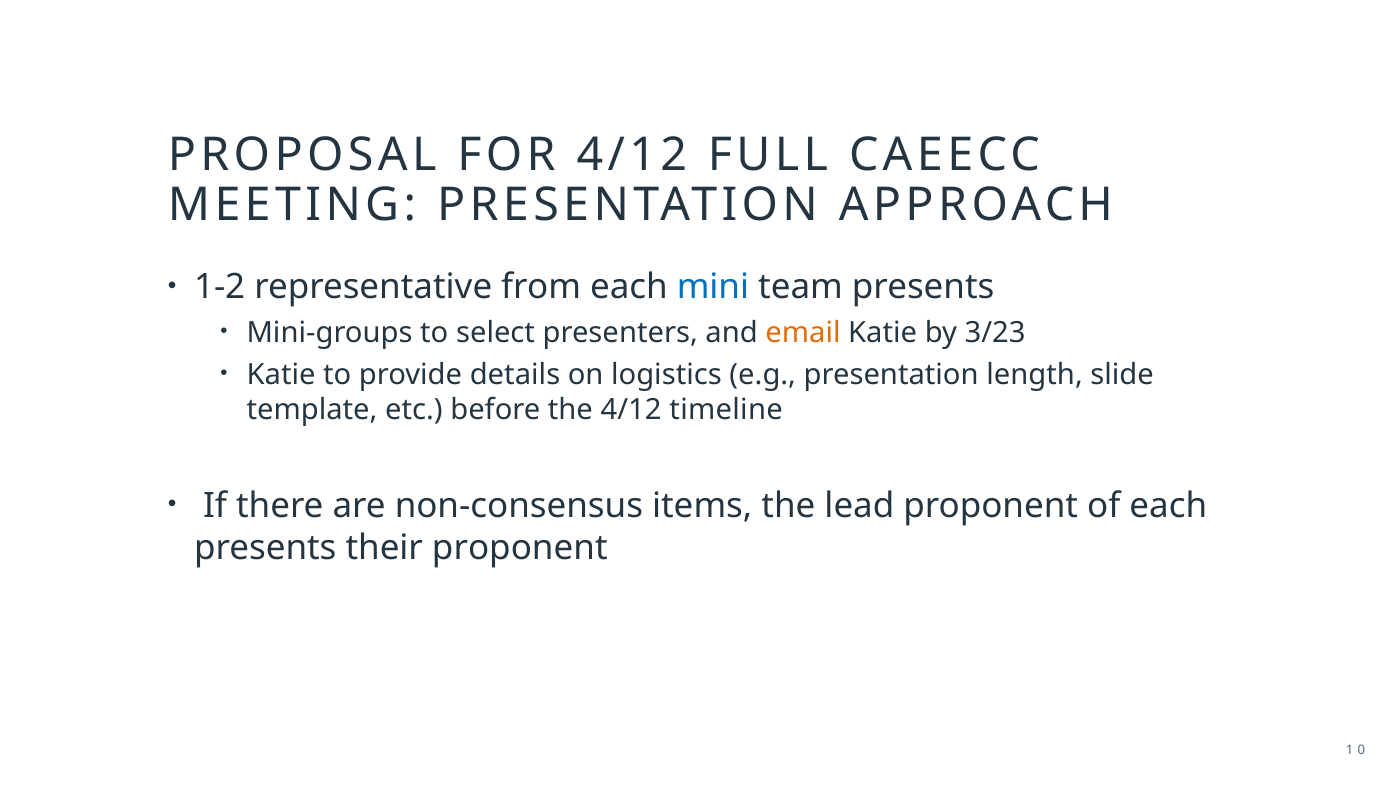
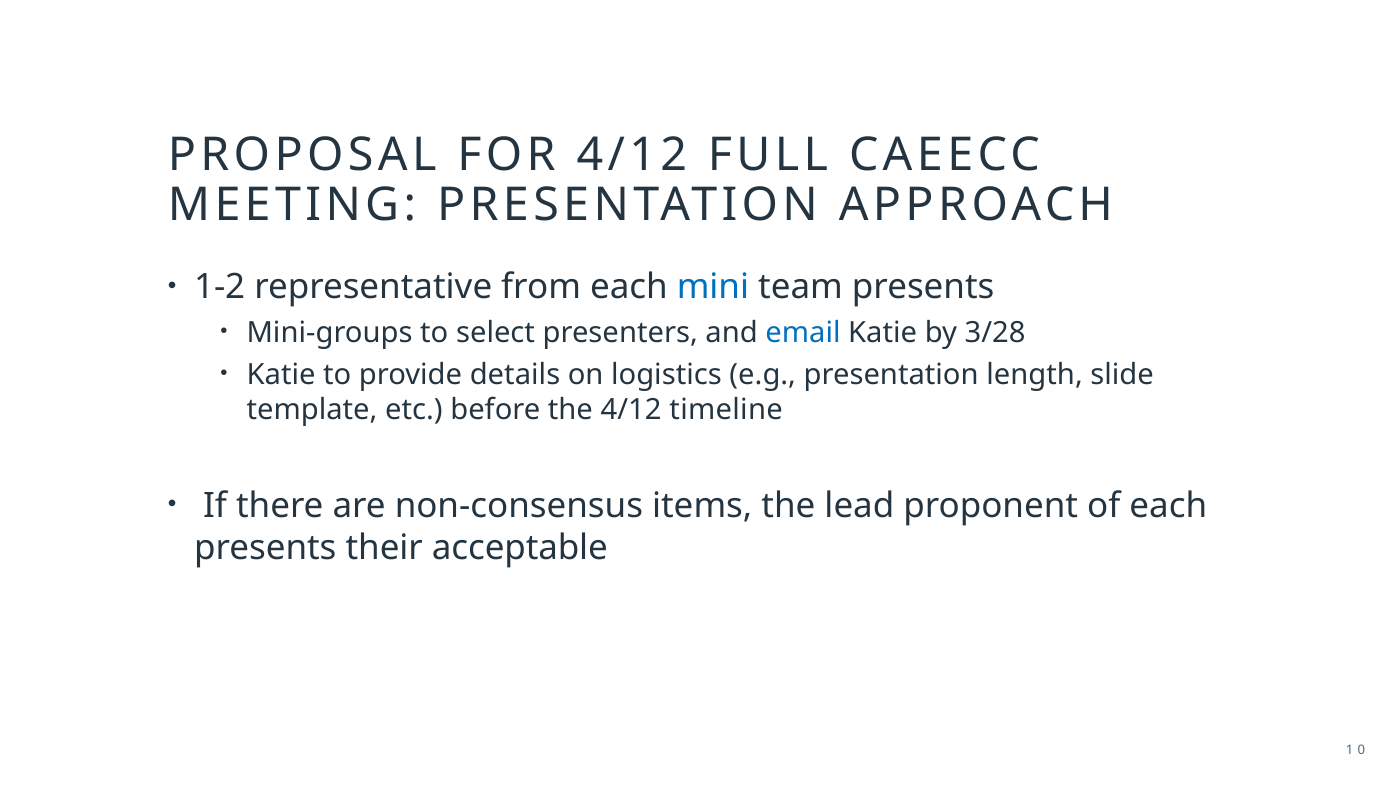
email colour: orange -> blue
3/23: 3/23 -> 3/28
their proponent: proponent -> acceptable
